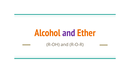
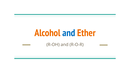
and at (69, 33) colour: purple -> blue
